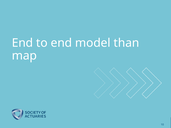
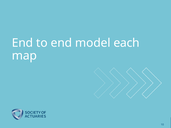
than: than -> each
